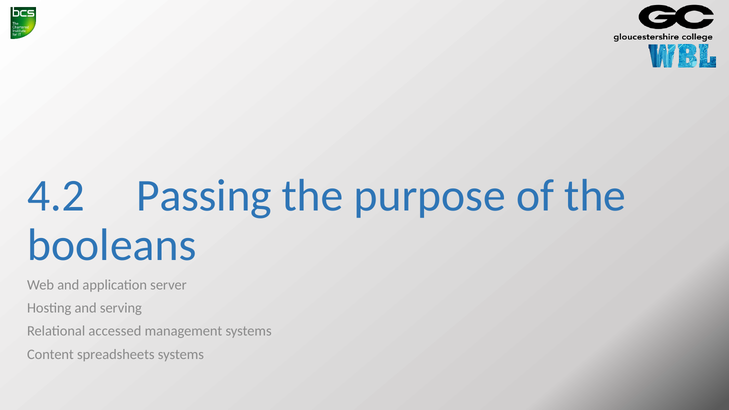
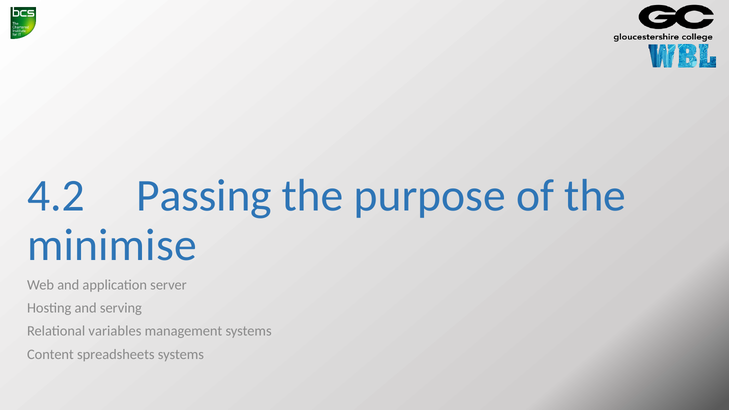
booleans: booleans -> minimise
accessed: accessed -> variables
